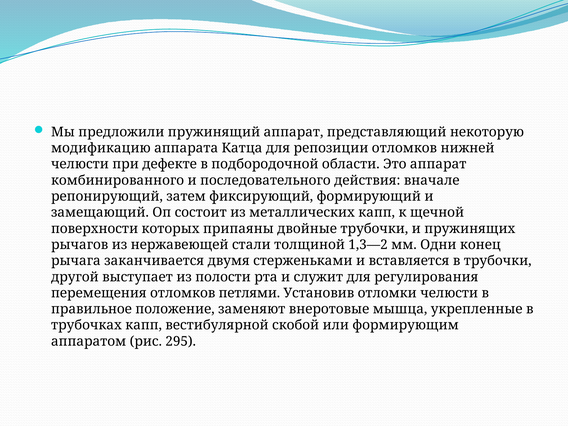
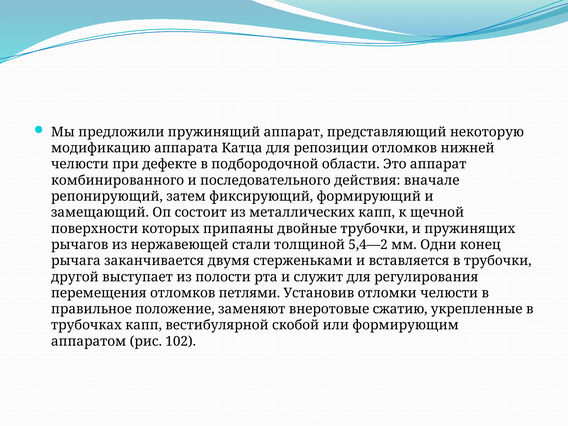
1,3—2: 1,3—2 -> 5,4—2
мышца: мышца -> сжатию
295: 295 -> 102
